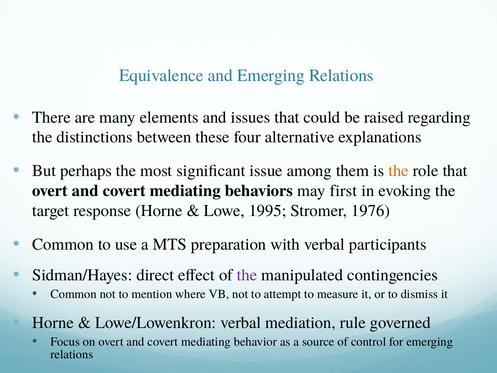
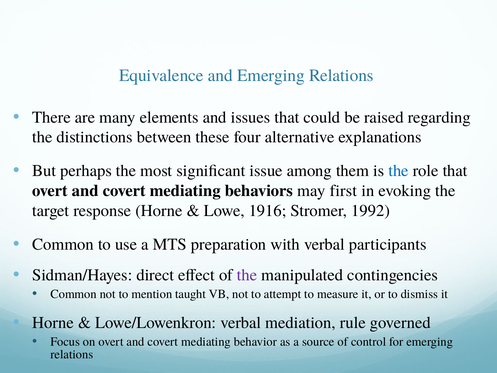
the at (399, 171) colour: orange -> blue
1995: 1995 -> 1916
1976: 1976 -> 1992
where: where -> taught
